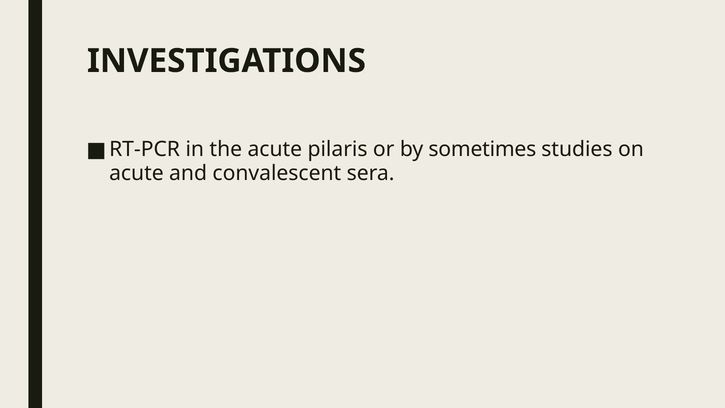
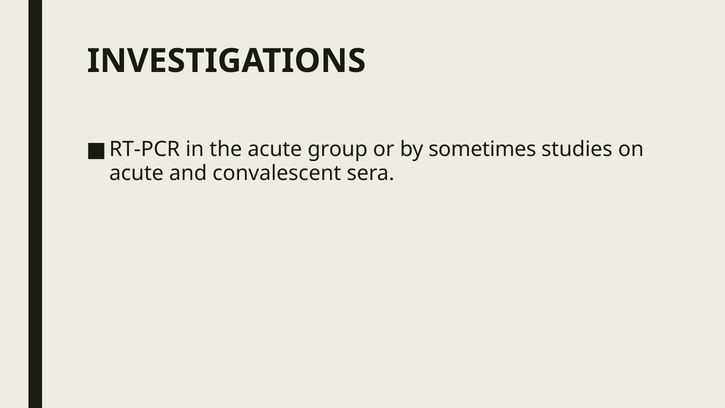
pilaris: pilaris -> group
